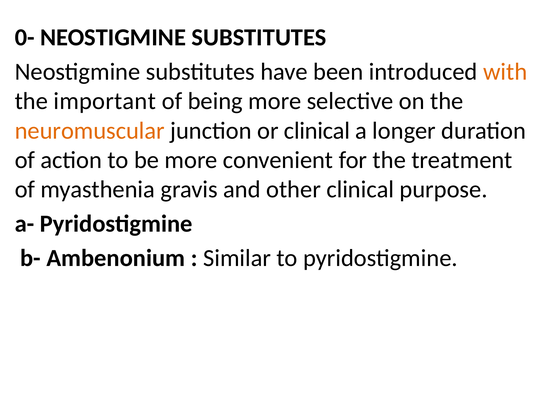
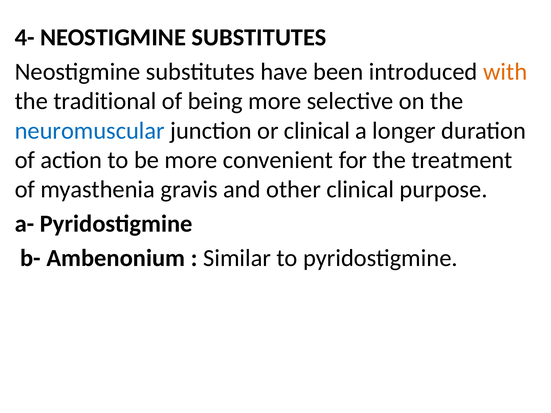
0-: 0- -> 4-
important: important -> traditional
neuromuscular colour: orange -> blue
